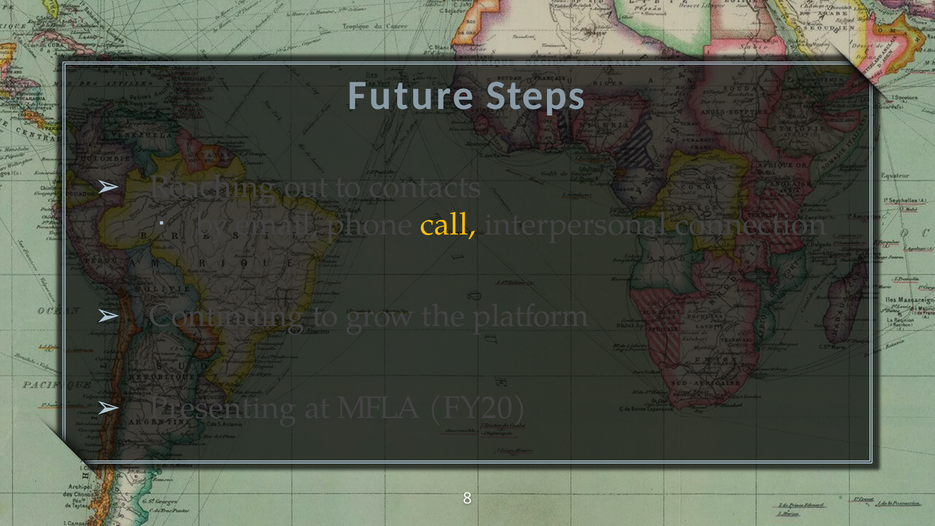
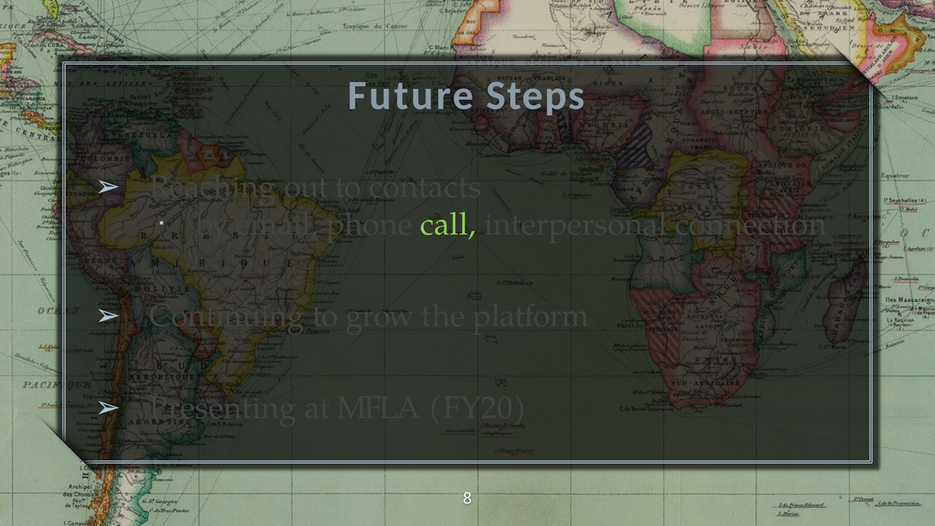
call colour: yellow -> light green
